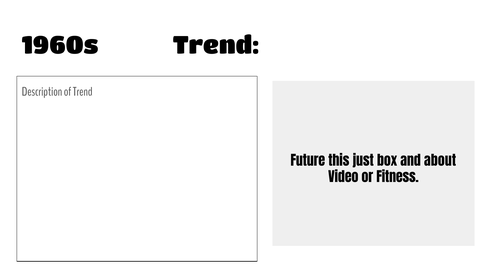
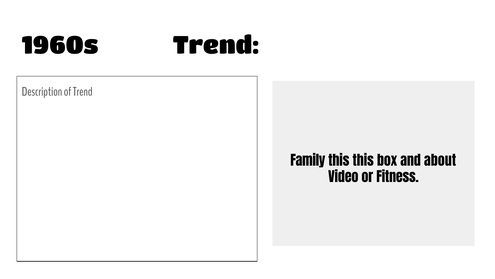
Future: Future -> Family
this just: just -> this
